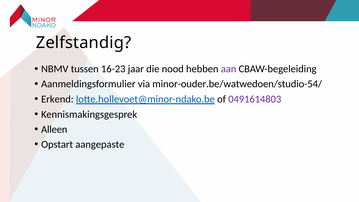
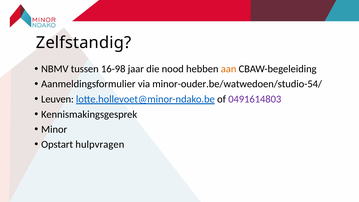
16-23: 16-23 -> 16-98
aan colour: purple -> orange
Erkend: Erkend -> Leuven
Alleen: Alleen -> Minor
aangepaste: aangepaste -> hulpvragen
